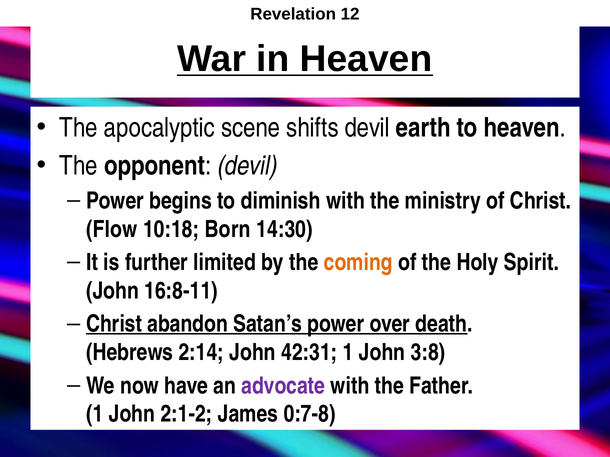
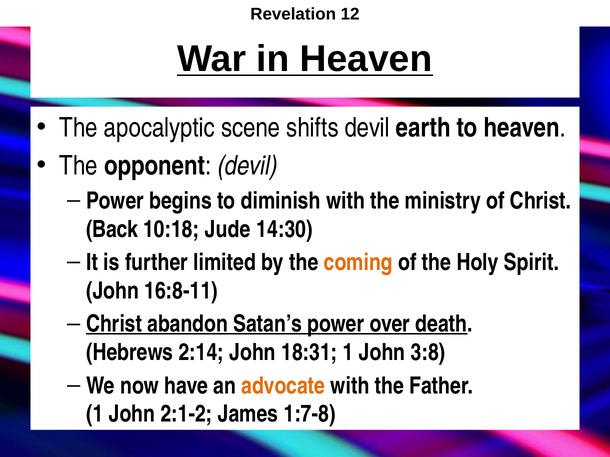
Flow: Flow -> Back
Born: Born -> Jude
42:31: 42:31 -> 18:31
advocate colour: purple -> orange
0:7-8: 0:7-8 -> 1:7-8
